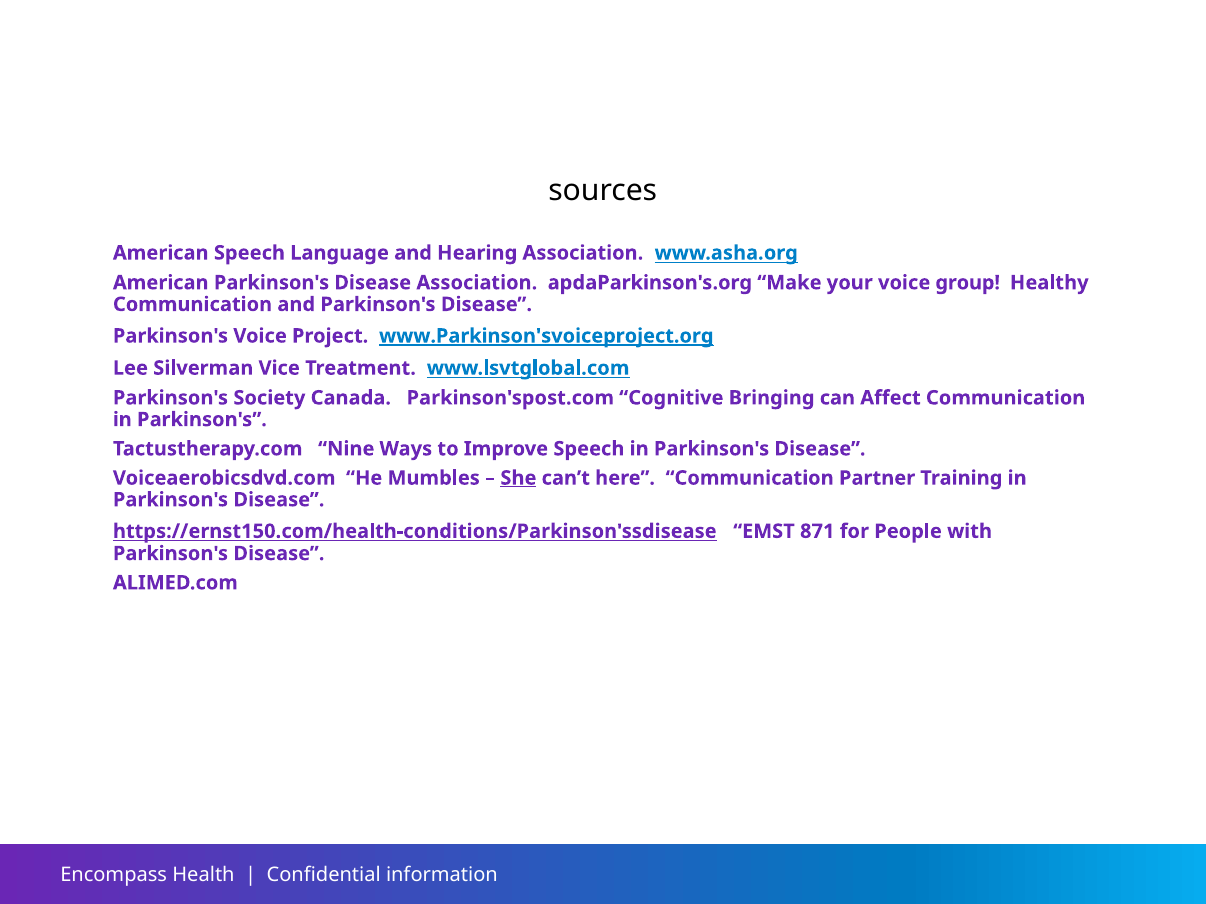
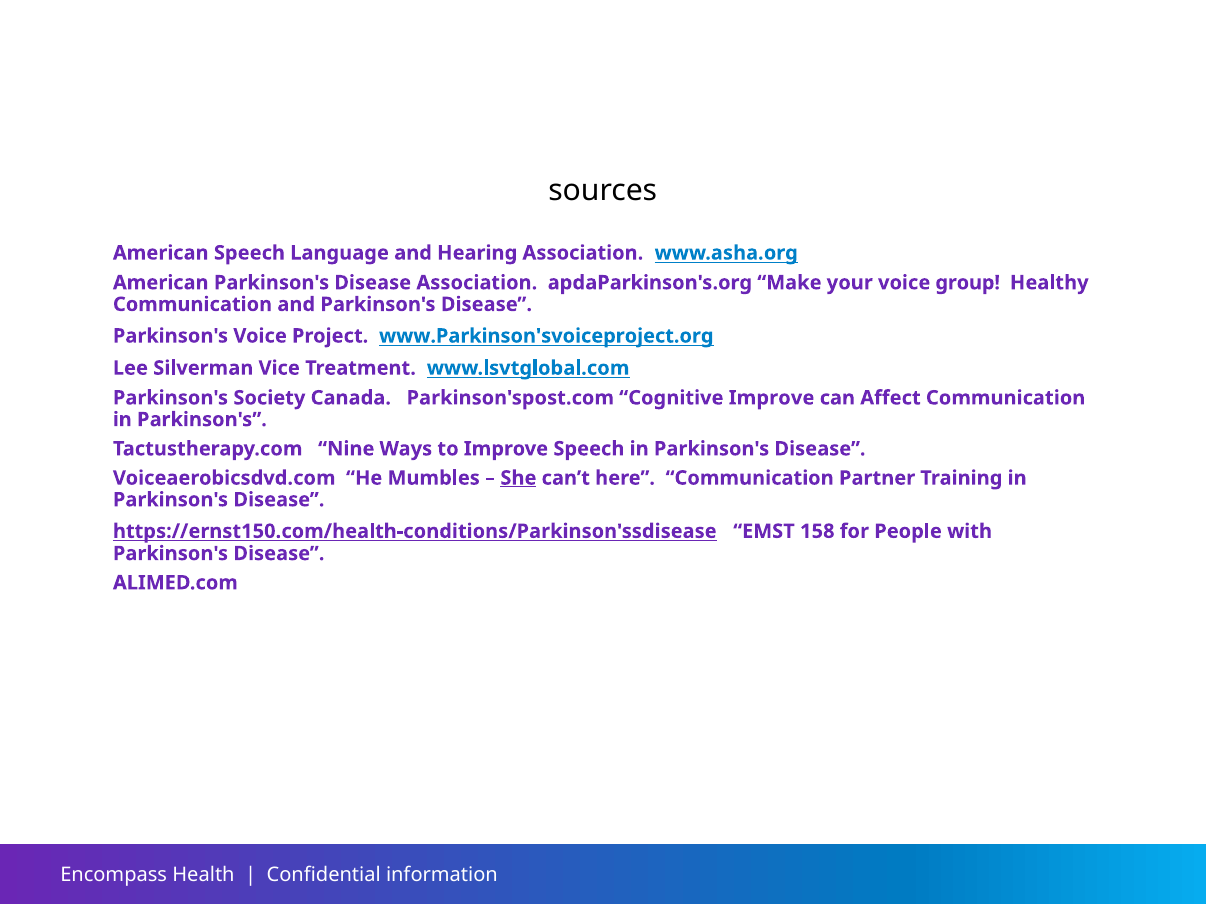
www.Parkinson'svoiceproject.org underline: present -> none
Cognitive Bringing: Bringing -> Improve
871: 871 -> 158
